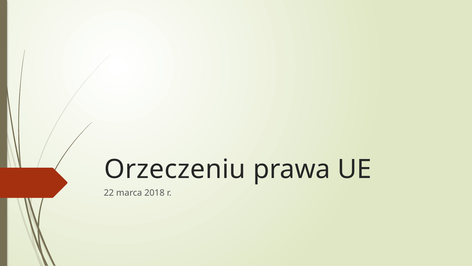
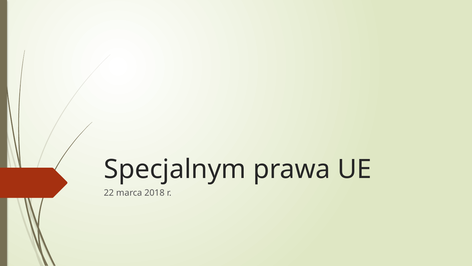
Orzeczeniu: Orzeczeniu -> Specjalnym
